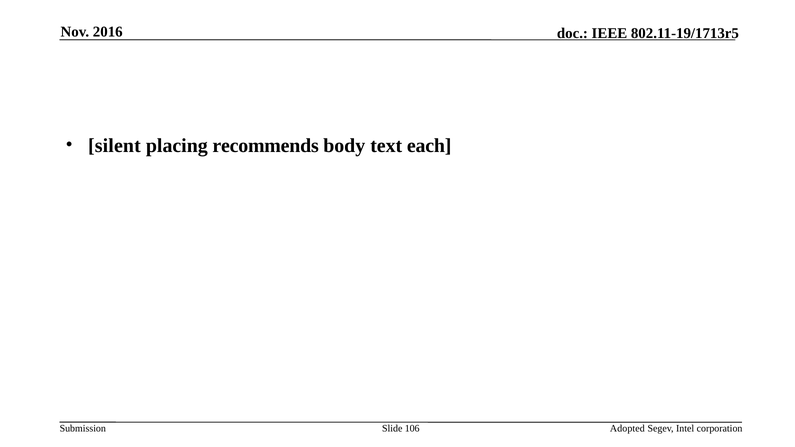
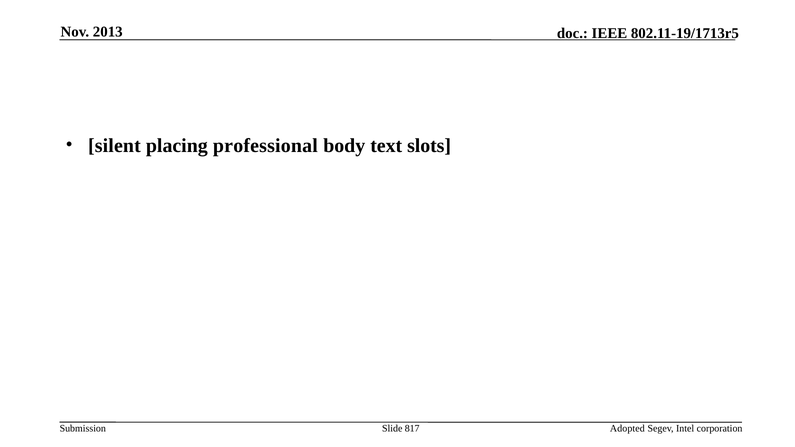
2016: 2016 -> 2013
recommends: recommends -> professional
each: each -> slots
106: 106 -> 817
